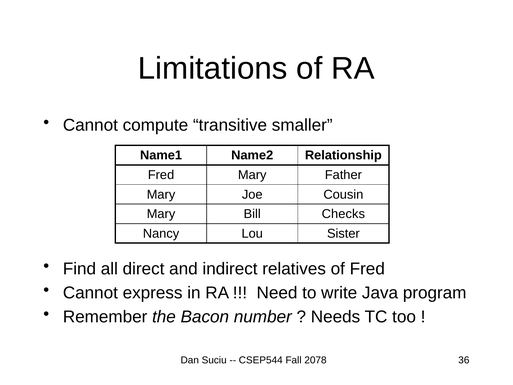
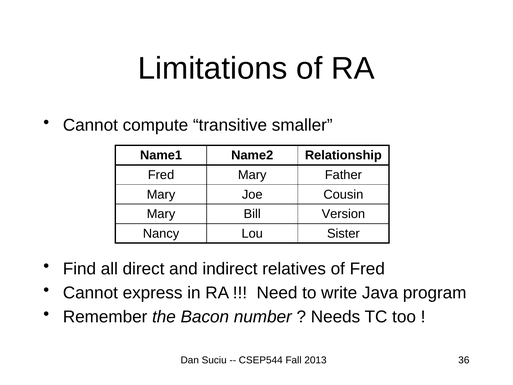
Checks: Checks -> Version
2078: 2078 -> 2013
